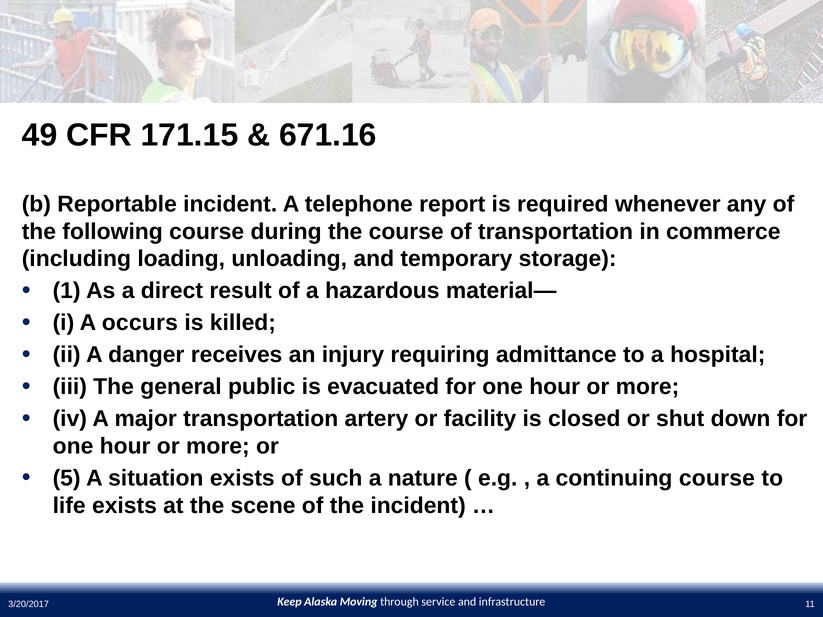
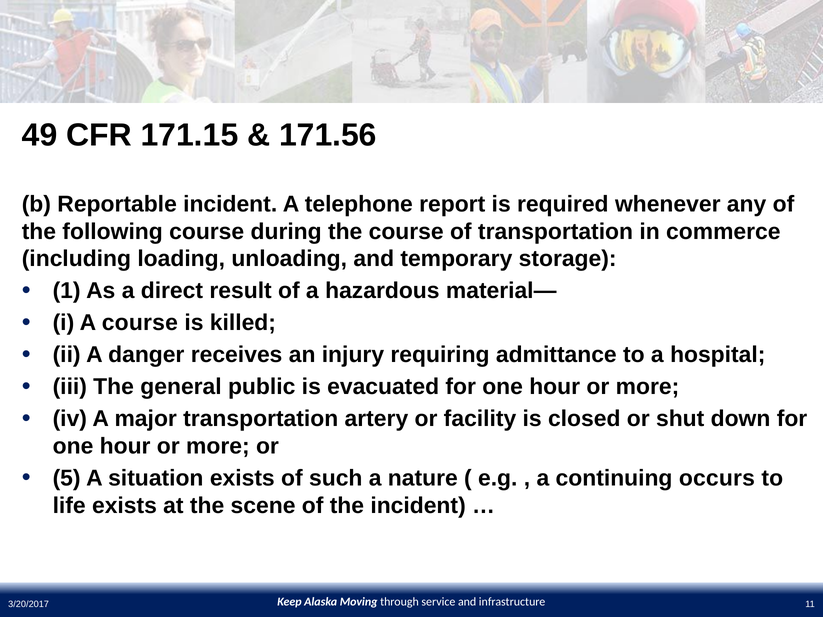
671.16: 671.16 -> 171.56
A occurs: occurs -> course
continuing course: course -> occurs
